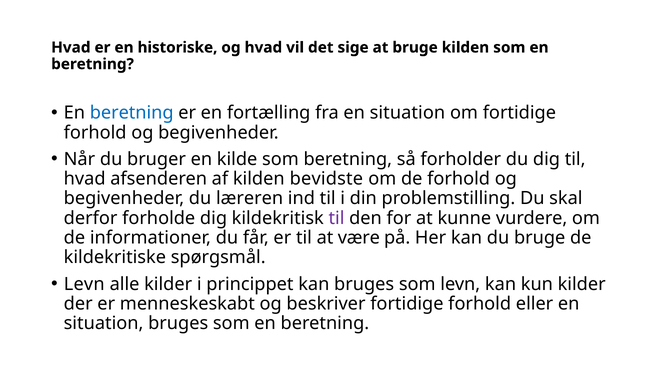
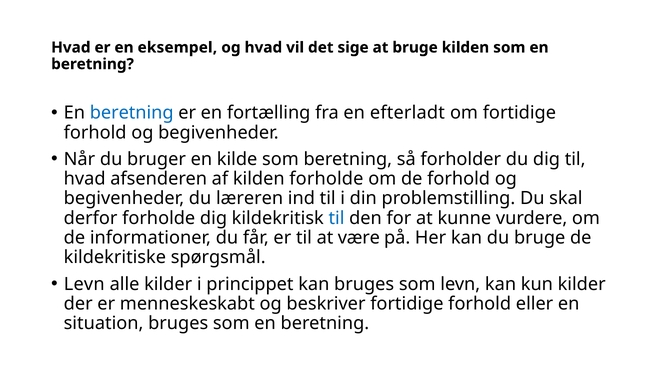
historiske: historiske -> eksempel
fra en situation: situation -> efterladt
kilden bevidste: bevidste -> forholde
til at (336, 218) colour: purple -> blue
